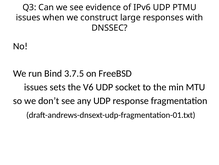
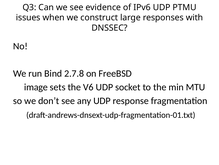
3.7.5: 3.7.5 -> 2.7.8
issues at (36, 87): issues -> image
